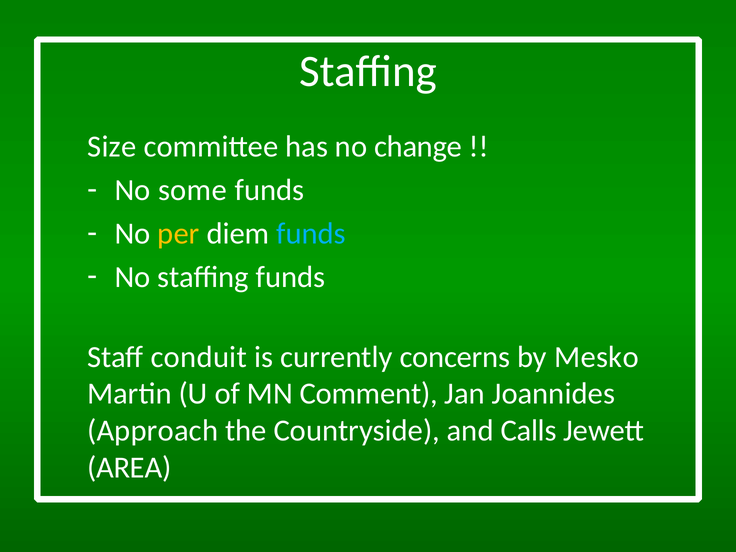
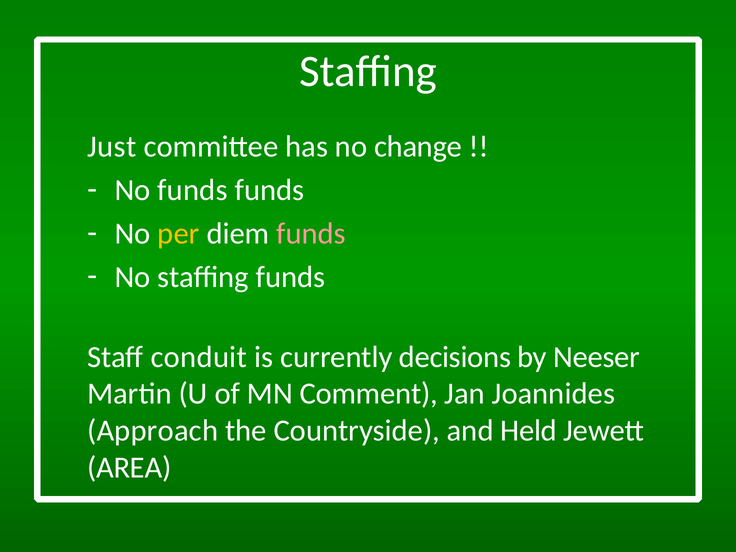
Size: Size -> Just
No some: some -> funds
funds at (311, 234) colour: light blue -> pink
concerns: concerns -> decisions
Mesko: Mesko -> Neeser
Calls: Calls -> Held
